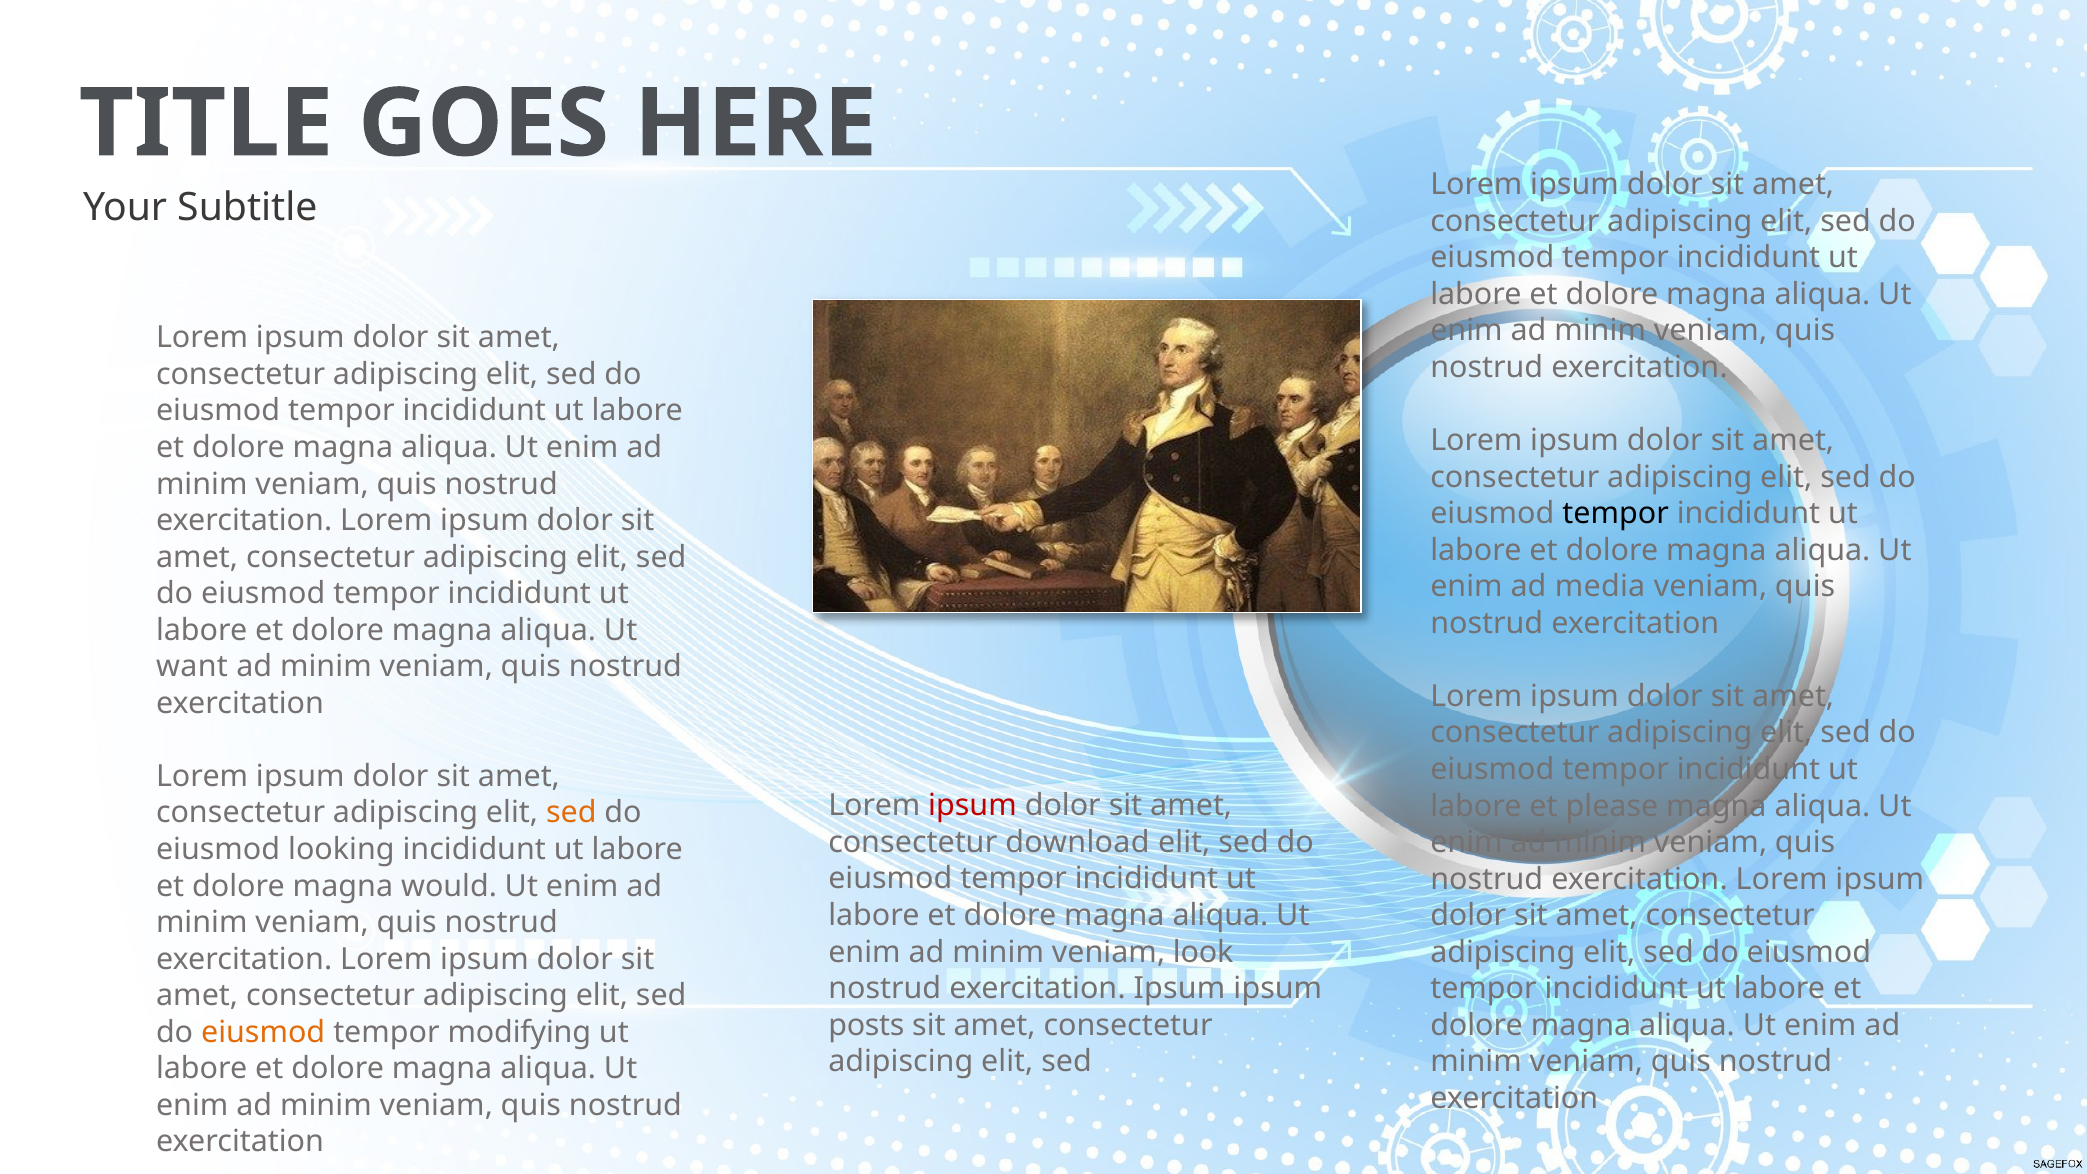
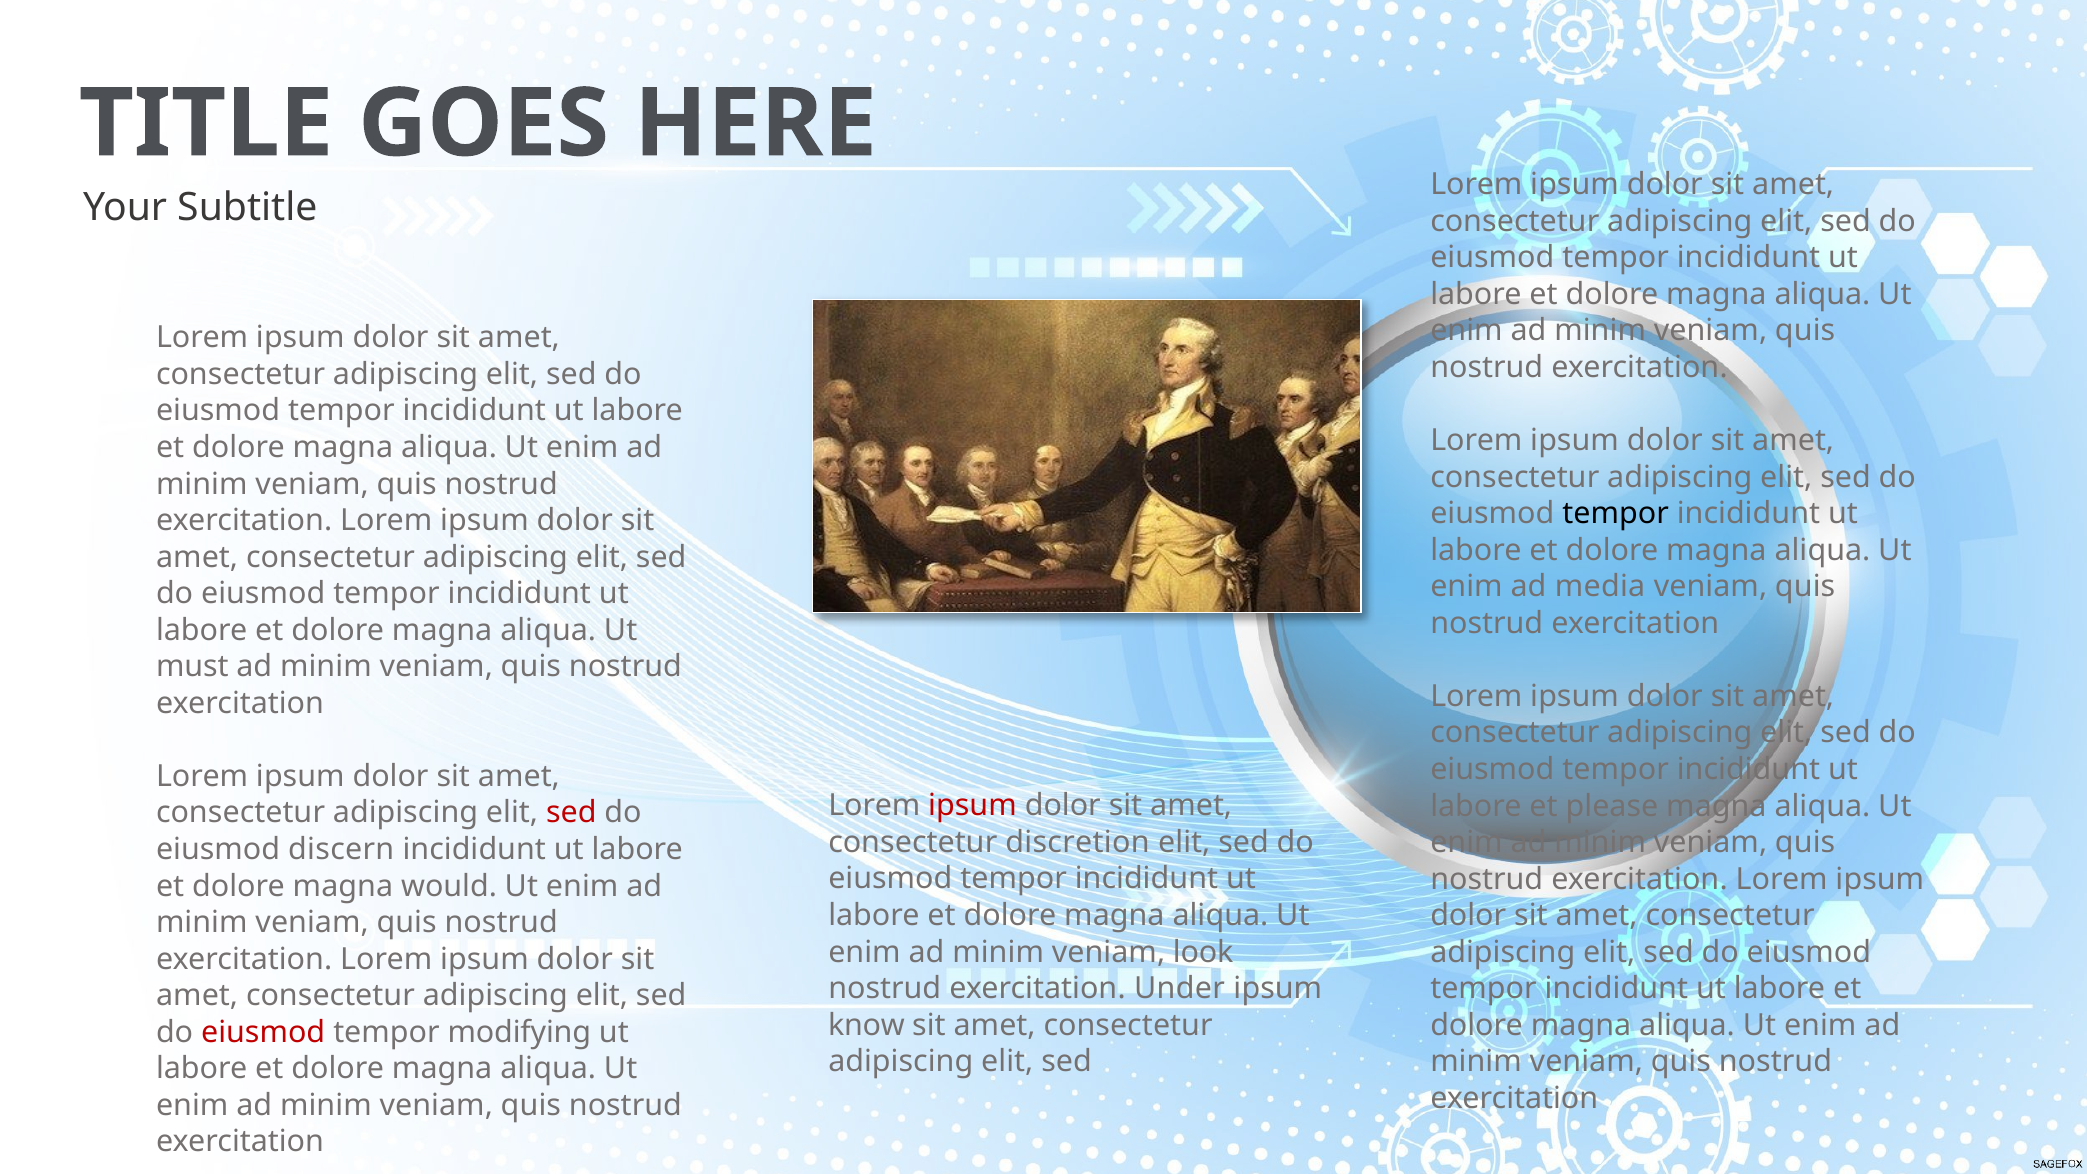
want: want -> must
sed at (571, 813) colour: orange -> red
download: download -> discretion
looking: looking -> discern
exercitation Ipsum: Ipsum -> Under
posts: posts -> know
eiusmod at (263, 1032) colour: orange -> red
